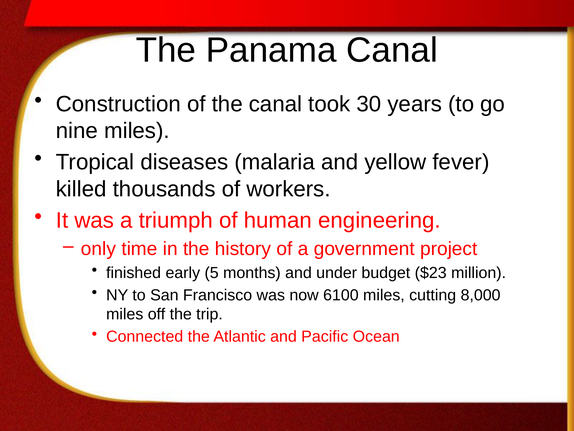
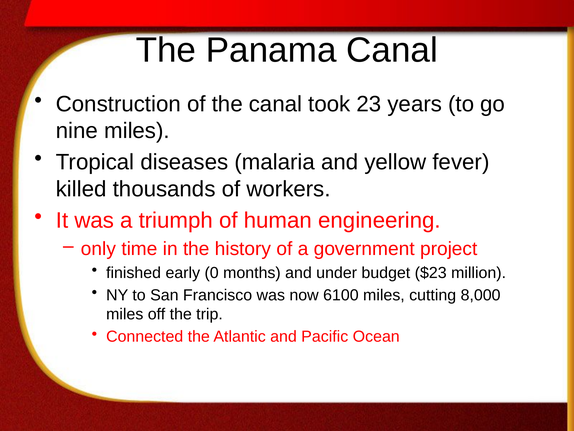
30: 30 -> 23
5: 5 -> 0
